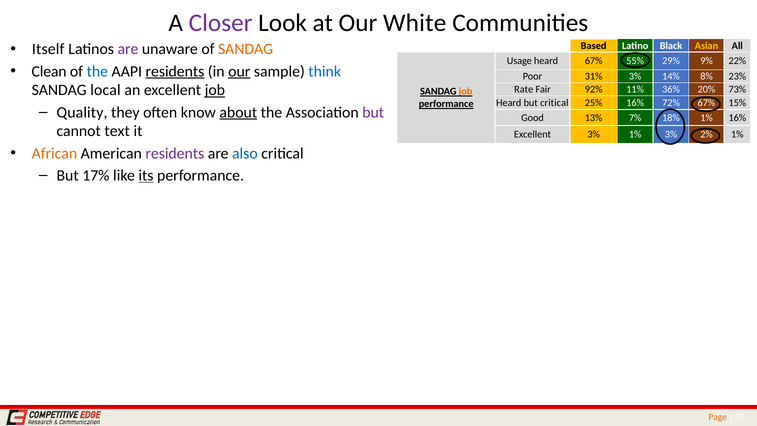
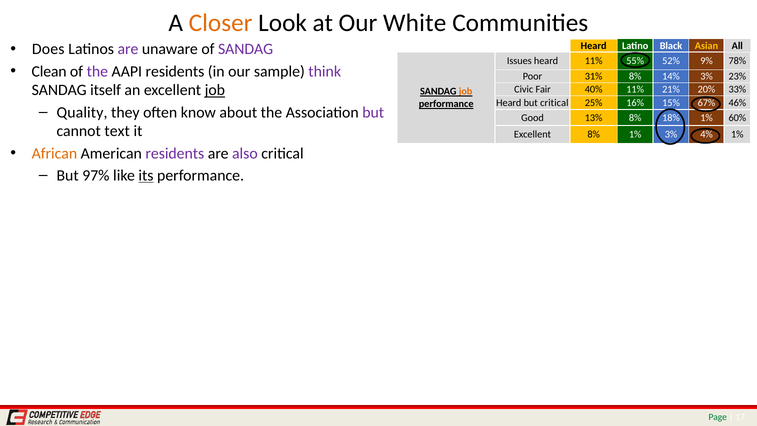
Closer colour: purple -> orange
Itself: Itself -> Does
SANDAG at (246, 49) colour: orange -> purple
Based at (594, 46): Based -> Heard
Usage: Usage -> Issues
heard 67%: 67% -> 11%
29%: 29% -> 52%
22%: 22% -> 78%
the at (97, 71) colour: blue -> purple
residents at (175, 71) underline: present -> none
our at (239, 71) underline: present -> none
think colour: blue -> purple
31% 3%: 3% -> 8%
14% 8%: 8% -> 3%
local: local -> itself
Rate: Rate -> Civic
92%: 92% -> 40%
36%: 36% -> 21%
73%: 73% -> 33%
72%: 72% -> 15%
15%: 15% -> 46%
about underline: present -> none
13% 7%: 7% -> 8%
1% 16%: 16% -> 60%
Excellent 3%: 3% -> 8%
2%: 2% -> 4%
also colour: blue -> purple
17%: 17% -> 97%
Page colour: orange -> green
